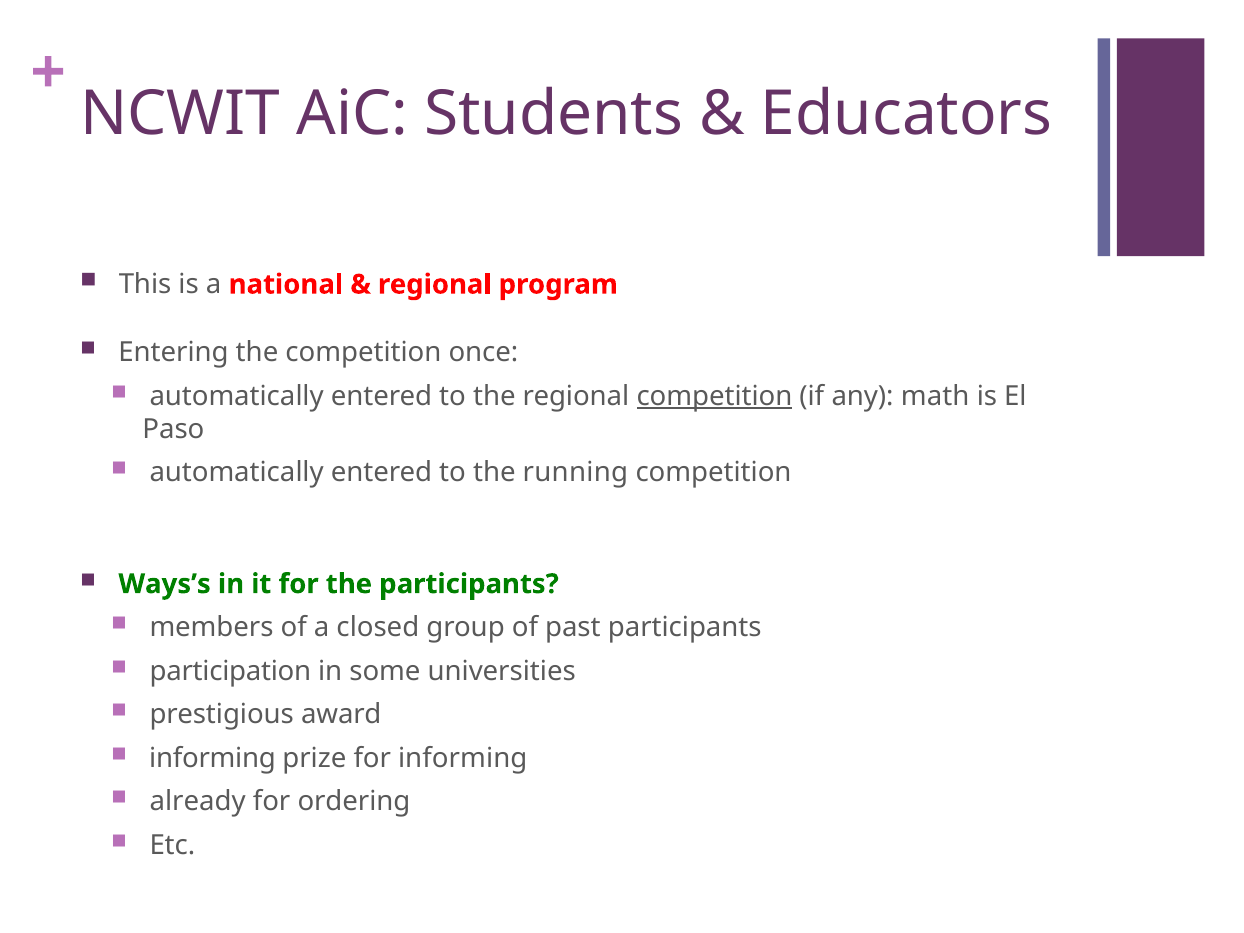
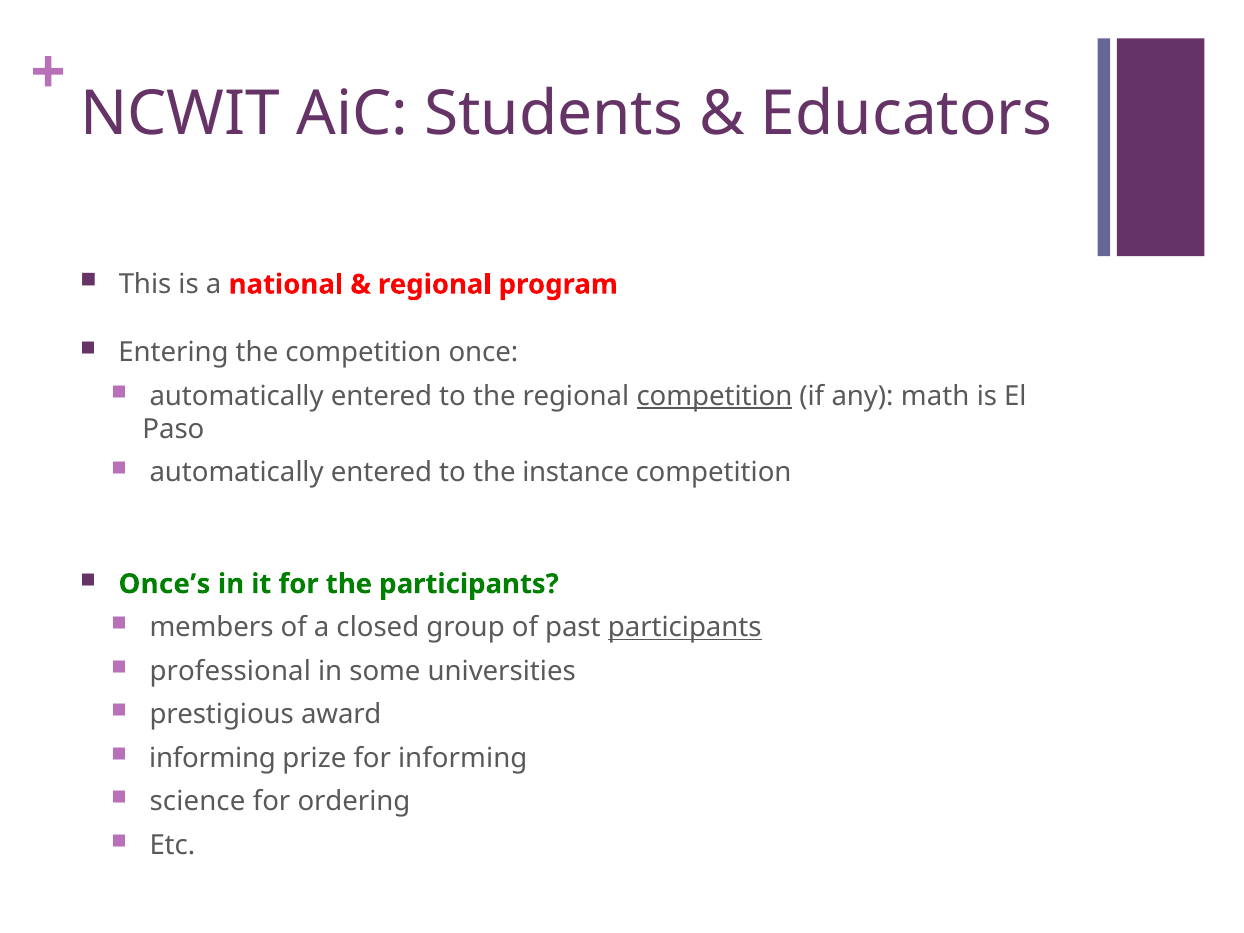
running: running -> instance
Ways’s: Ways’s -> Once’s
participants at (685, 628) underline: none -> present
participation: participation -> professional
already: already -> science
